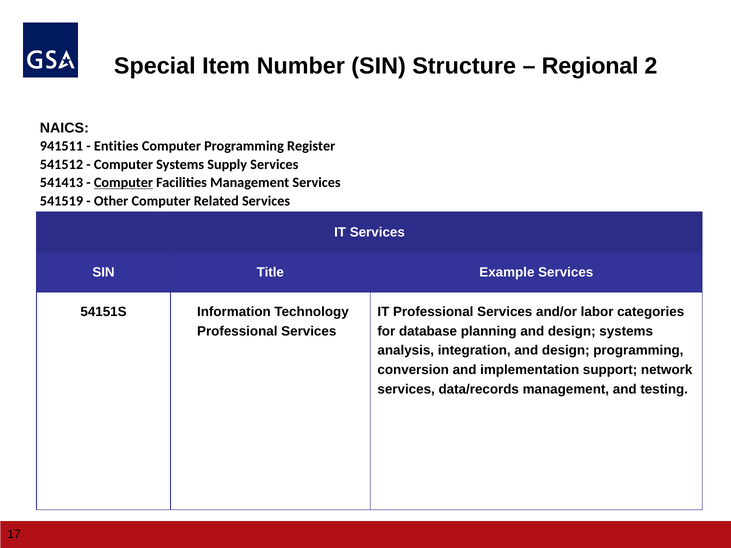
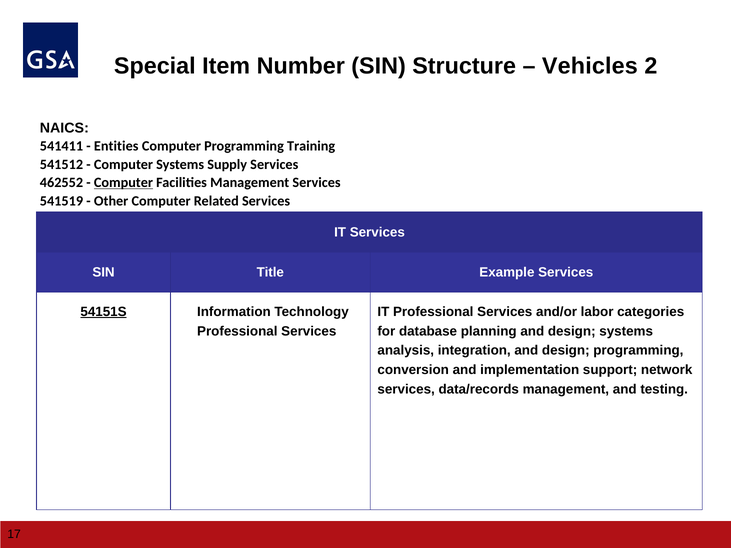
Regional: Regional -> Vehicles
941511: 941511 -> 541411
Register: Register -> Training
541413: 541413 -> 462552
54151S underline: none -> present
